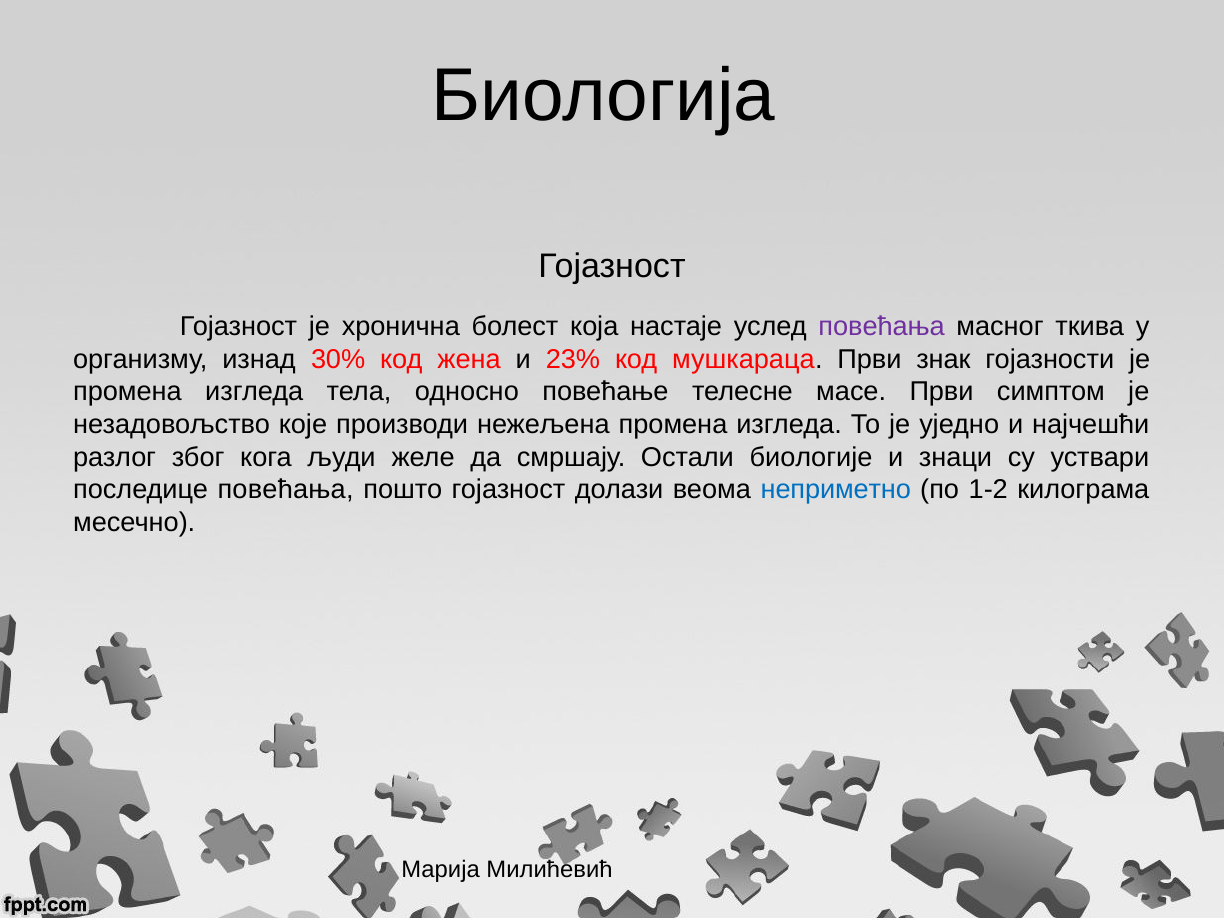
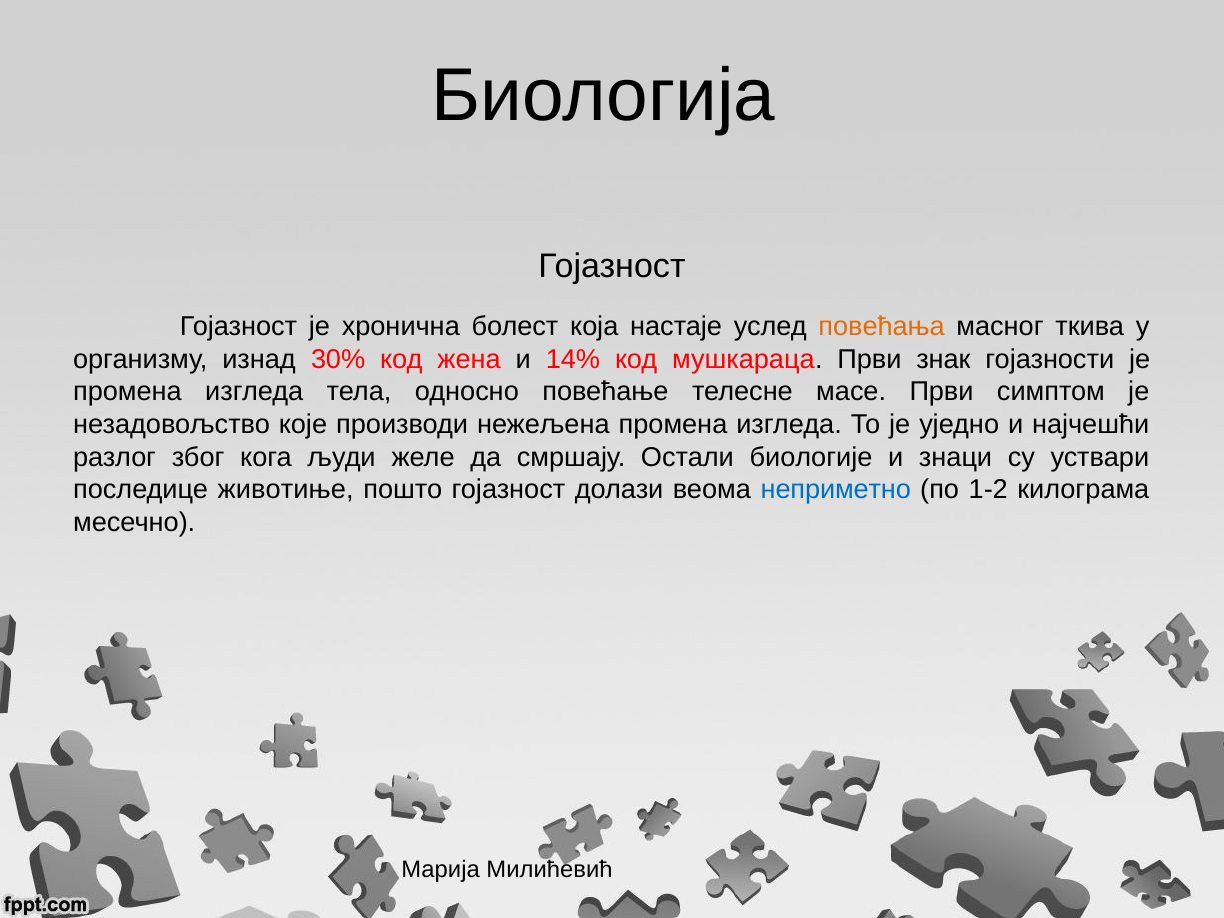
повећања at (882, 327) colour: purple -> orange
23%: 23% -> 14%
последице повећања: повећања -> животиње
